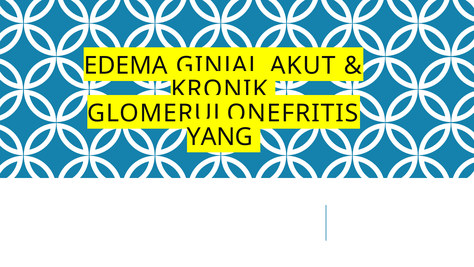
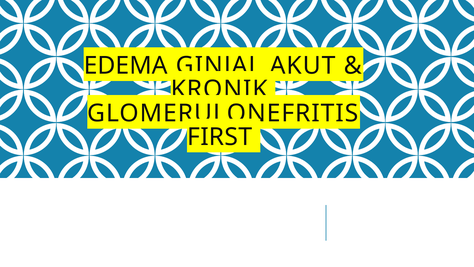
YANG: YANG -> FIRST
